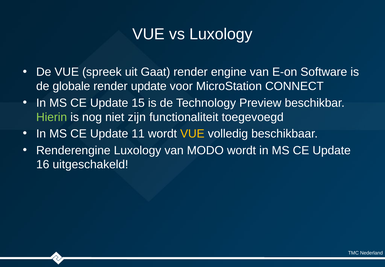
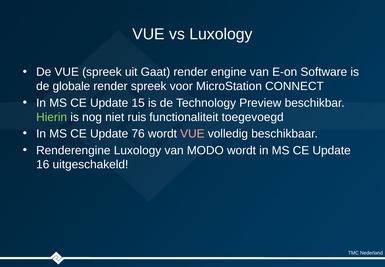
render update: update -> spreek
zijn: zijn -> ruis
11: 11 -> 76
VUE at (192, 133) colour: yellow -> pink
